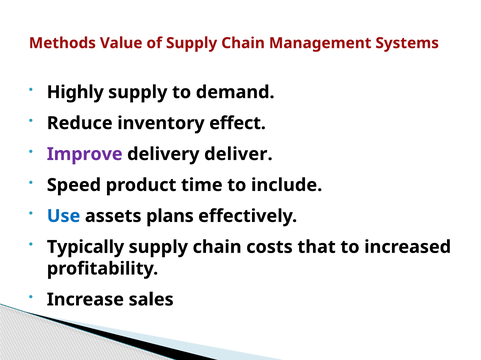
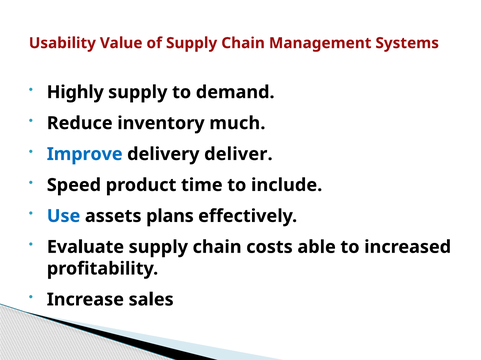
Methods: Methods -> Usability
effect: effect -> much
Improve colour: purple -> blue
Typically: Typically -> Evaluate
that: that -> able
